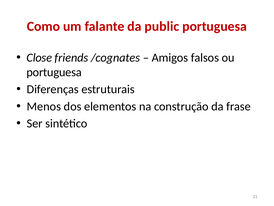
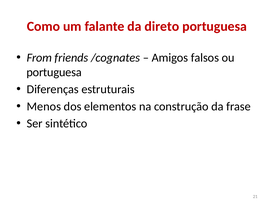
public: public -> direto
Close: Close -> From
